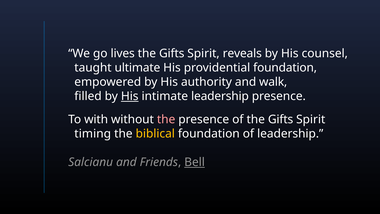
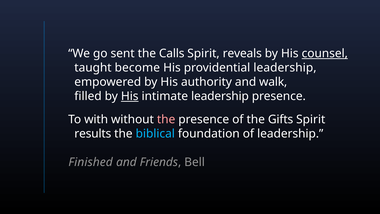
lives: lives -> sent
Gifts at (172, 53): Gifts -> Calls
counsel underline: none -> present
ultimate: ultimate -> become
providential foundation: foundation -> leadership
timing: timing -> results
biblical colour: yellow -> light blue
Salcianu: Salcianu -> Finished
Bell underline: present -> none
